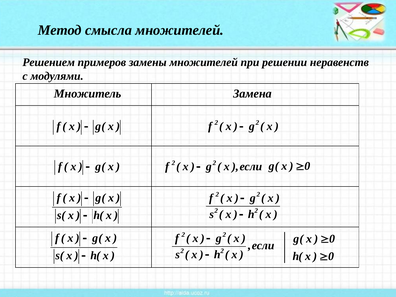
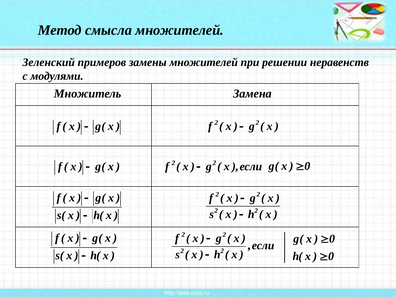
Решением: Решением -> Зеленский
